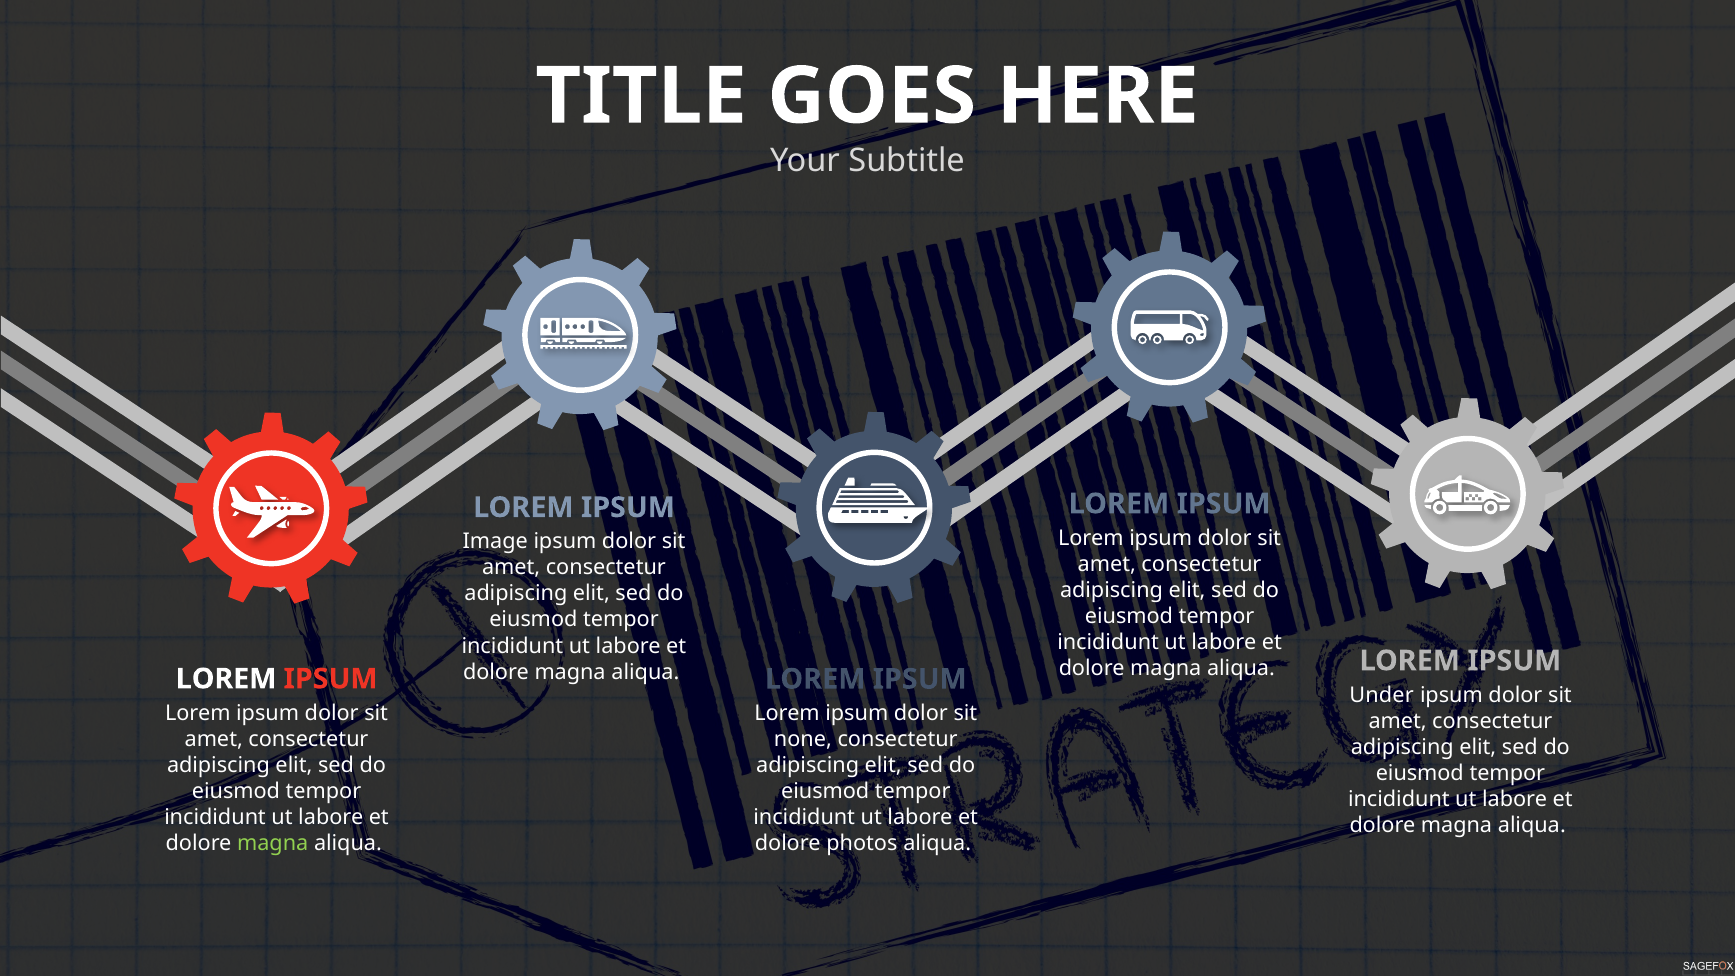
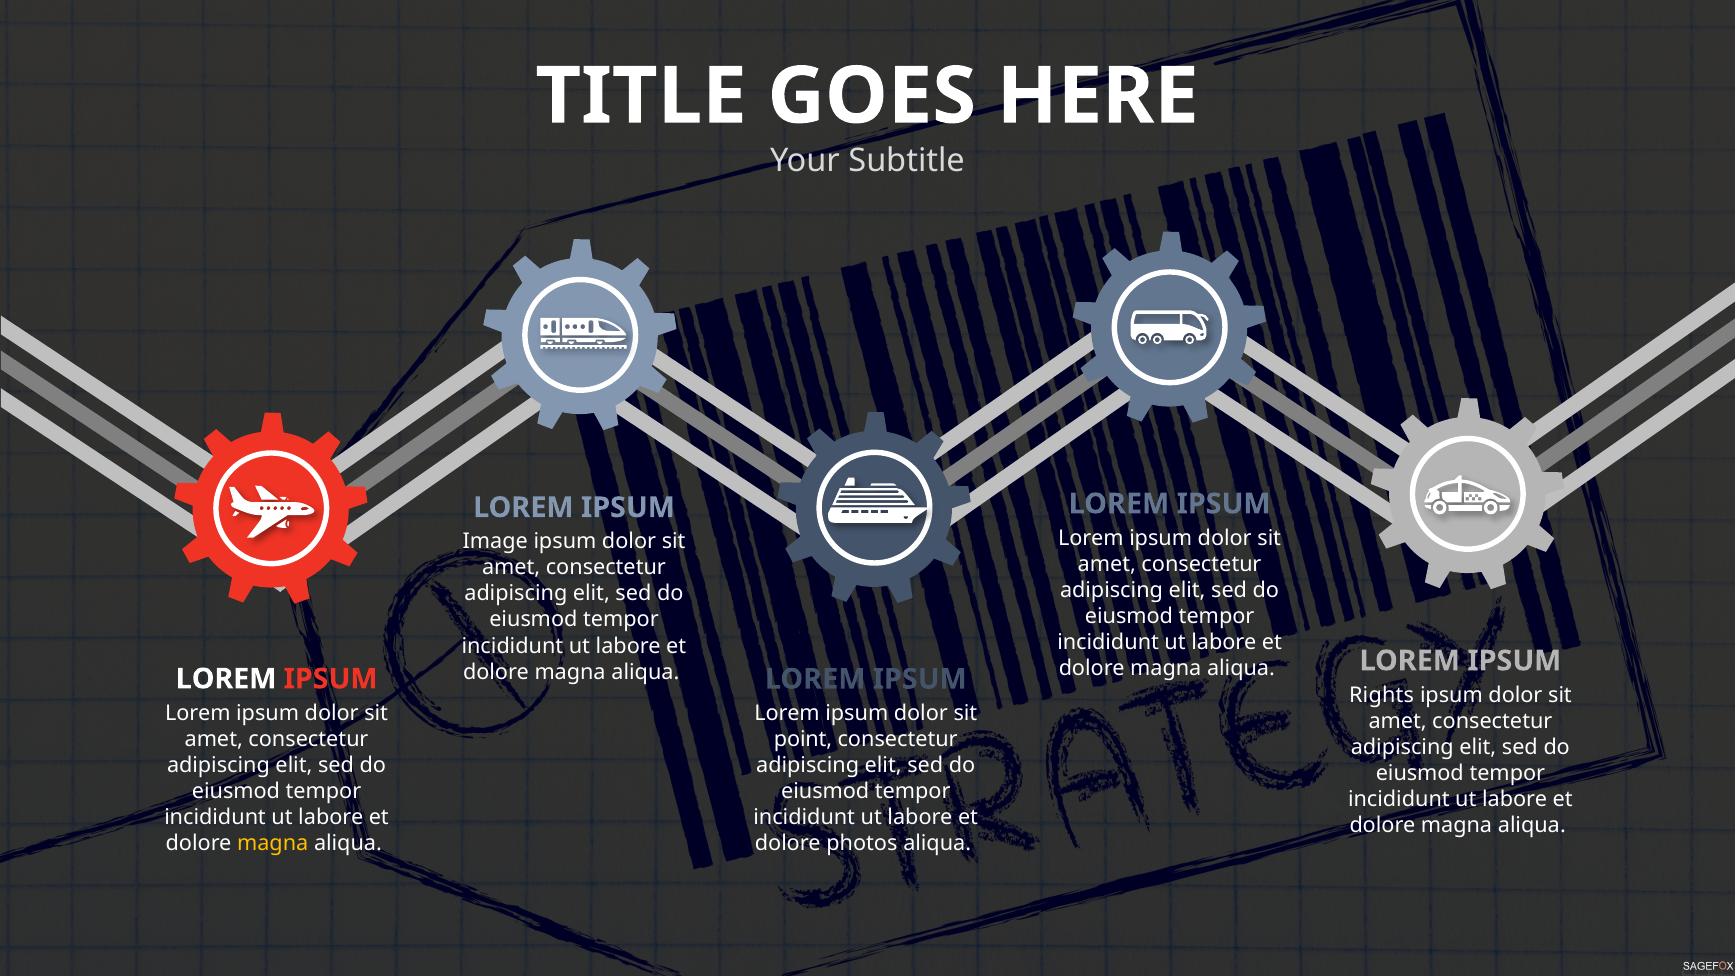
Under: Under -> Rights
none: none -> point
magna at (273, 843) colour: light green -> yellow
